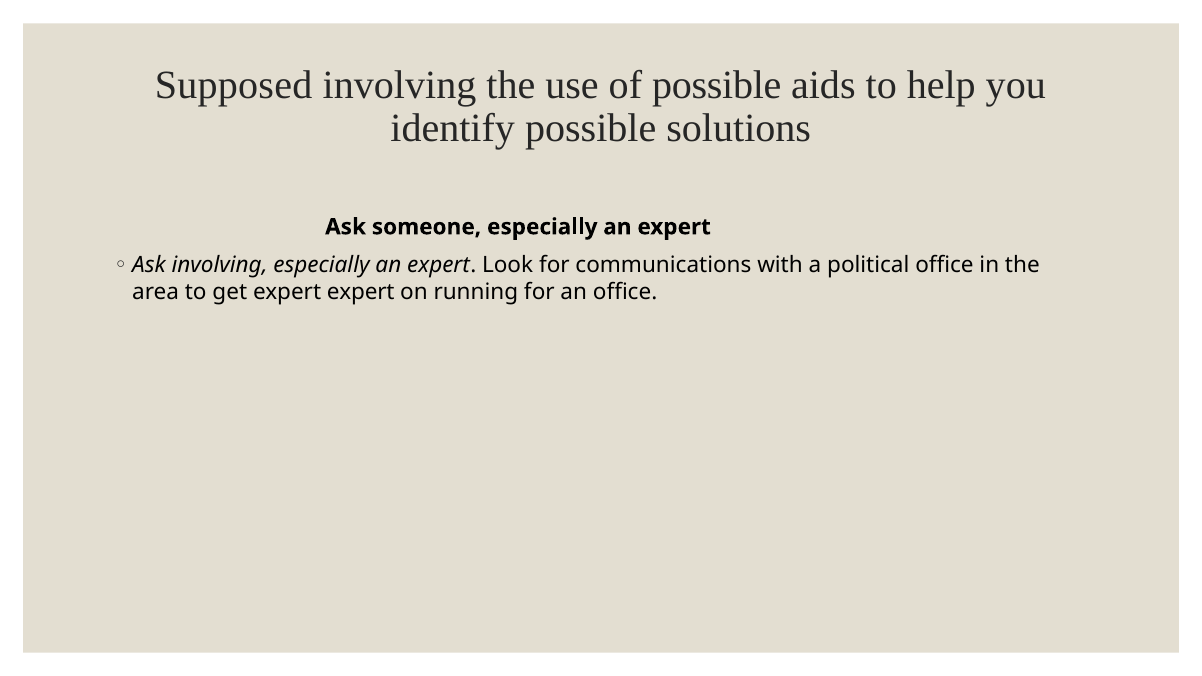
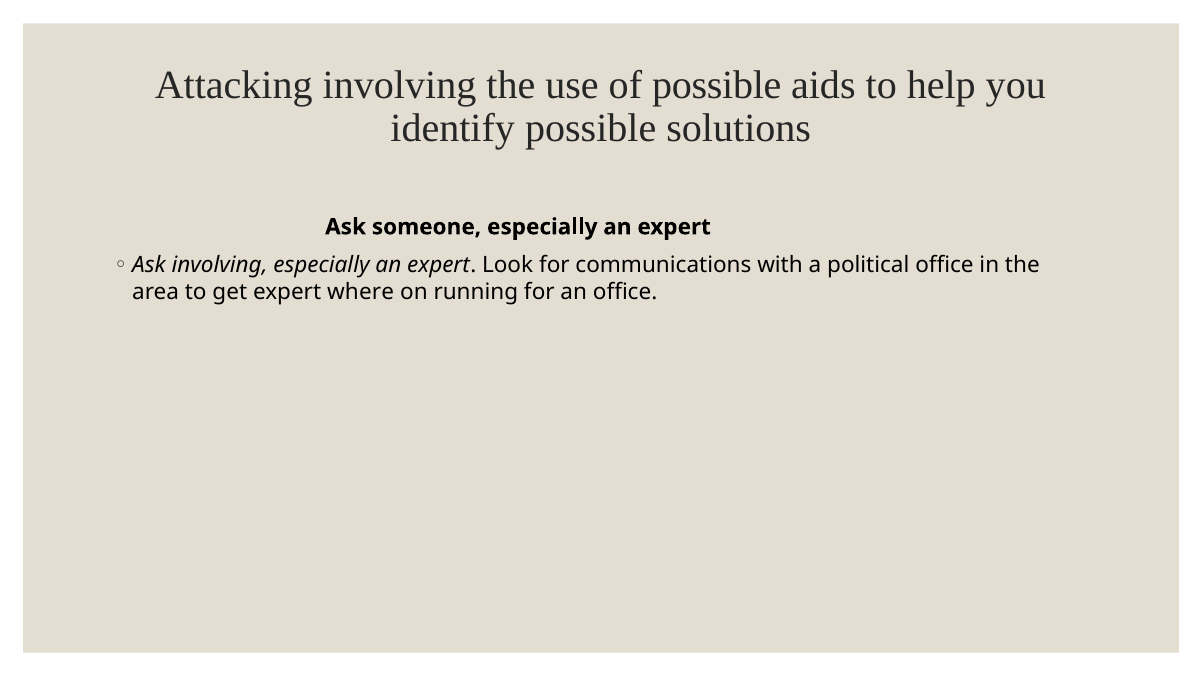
Supposed: Supposed -> Attacking
expert expert: expert -> where
